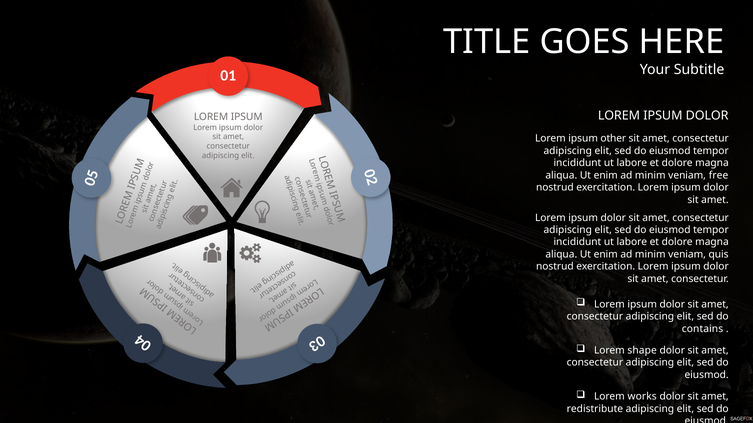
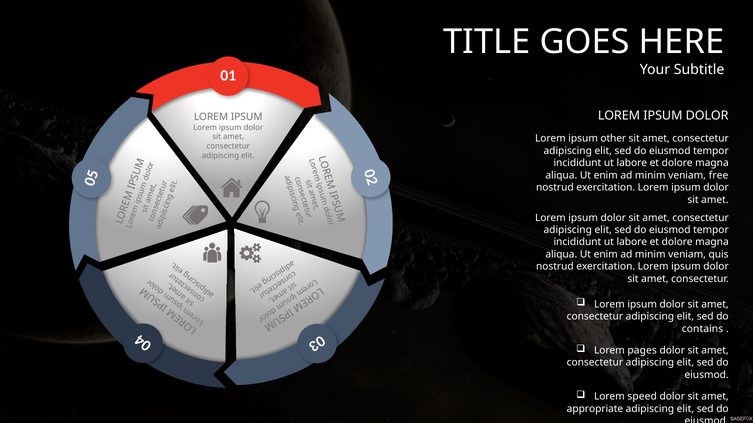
shape: shape -> pages
works: works -> speed
redistribute: redistribute -> appropriate
